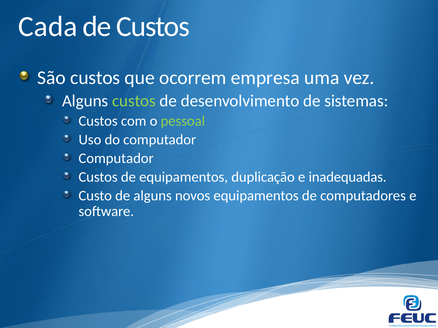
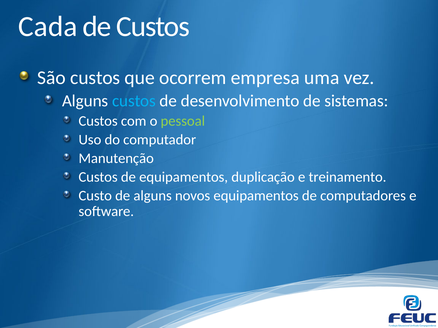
custos at (134, 101) colour: light green -> light blue
Computador at (116, 159): Computador -> Manutenção
inadequadas: inadequadas -> treinamento
